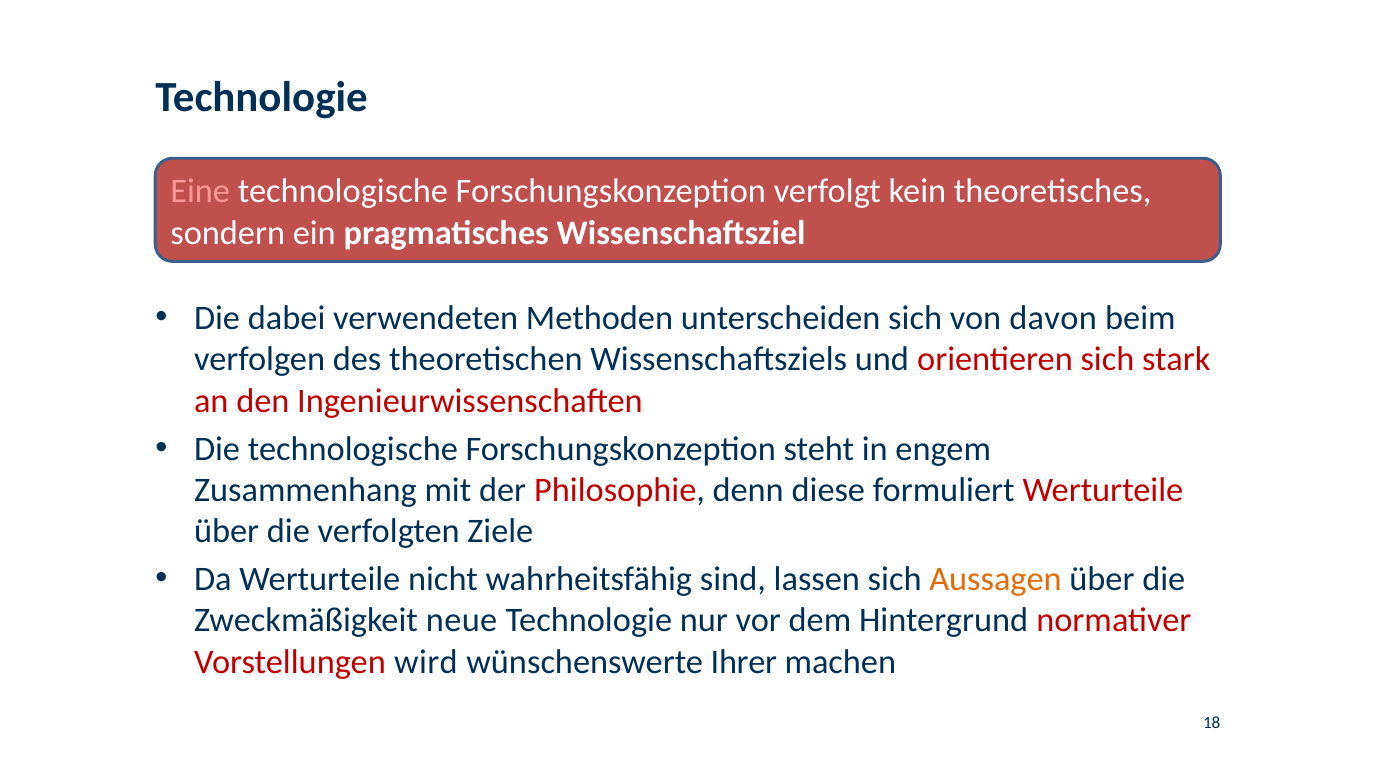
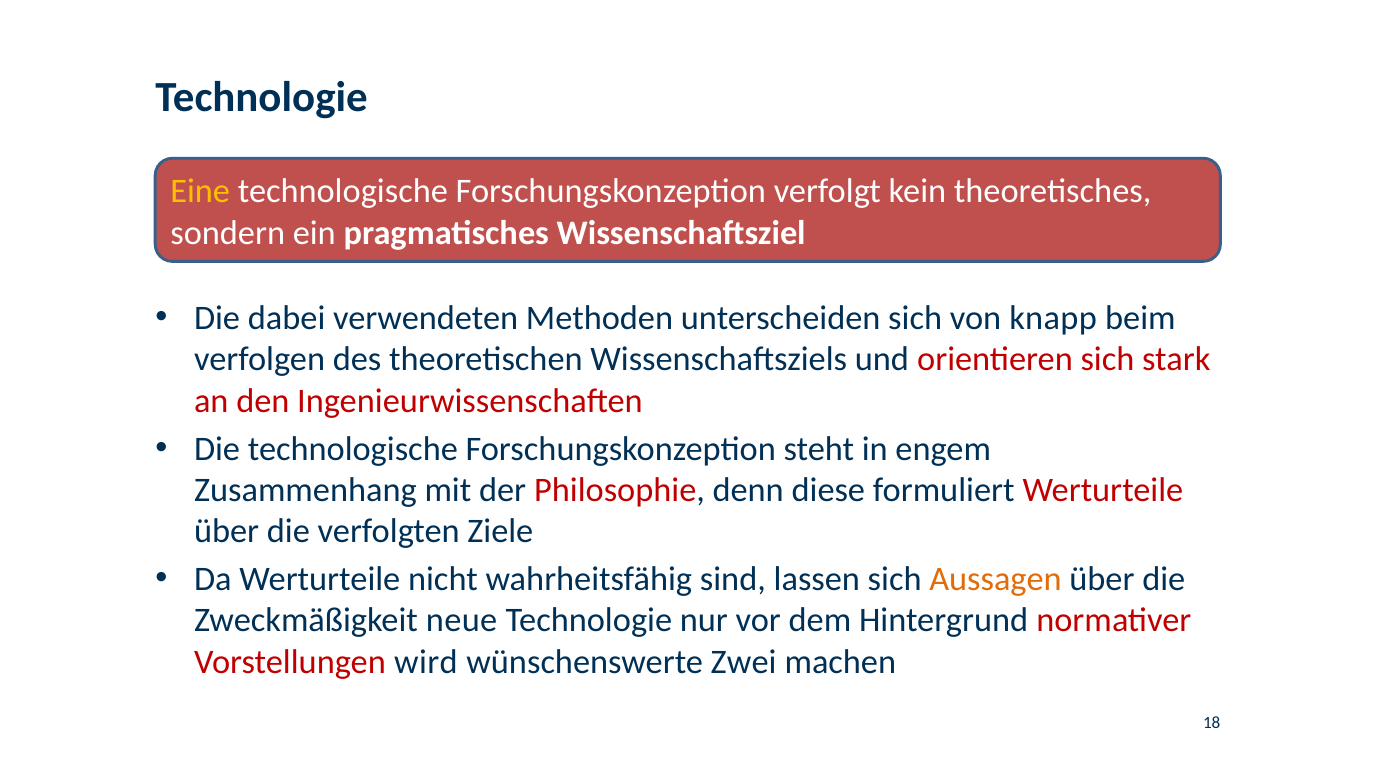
Eine colour: pink -> yellow
davon: davon -> knapp
Ihrer: Ihrer -> Zwei
